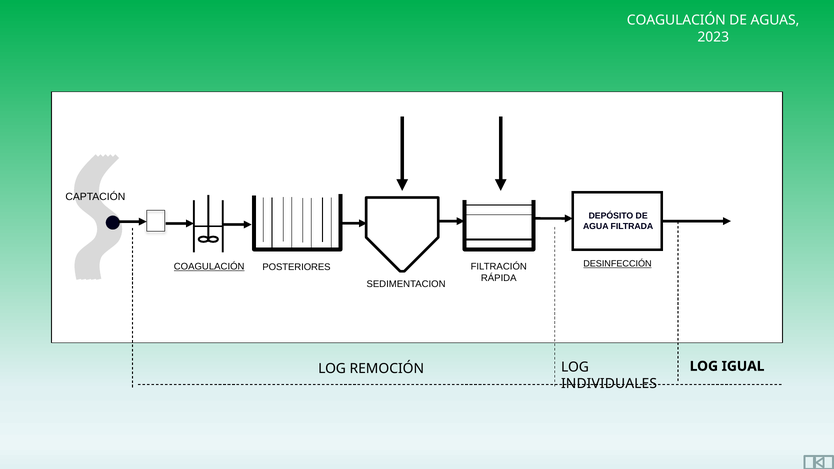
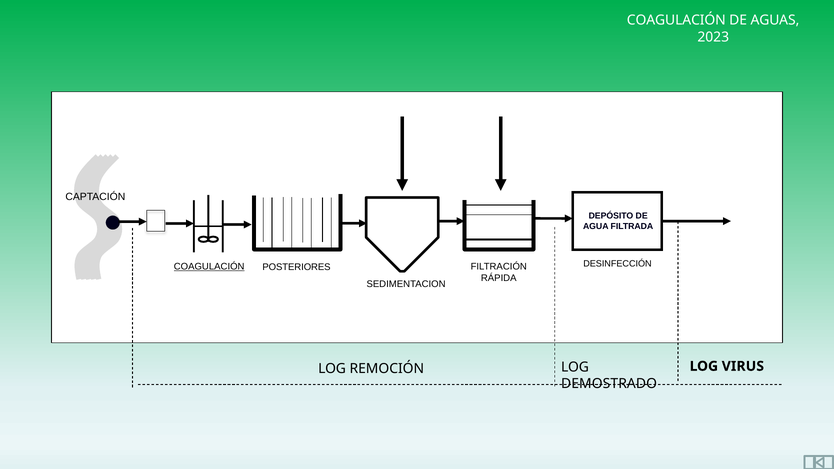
DESINFECCIÓN underline: present -> none
IGUAL: IGUAL -> VIRUS
INDIVIDUALES: INDIVIDUALES -> DEMOSTRADO
